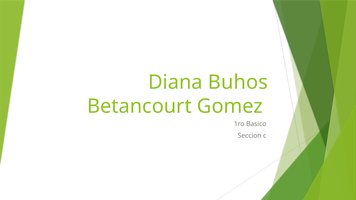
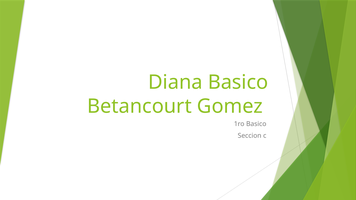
Diana Buhos: Buhos -> Basico
